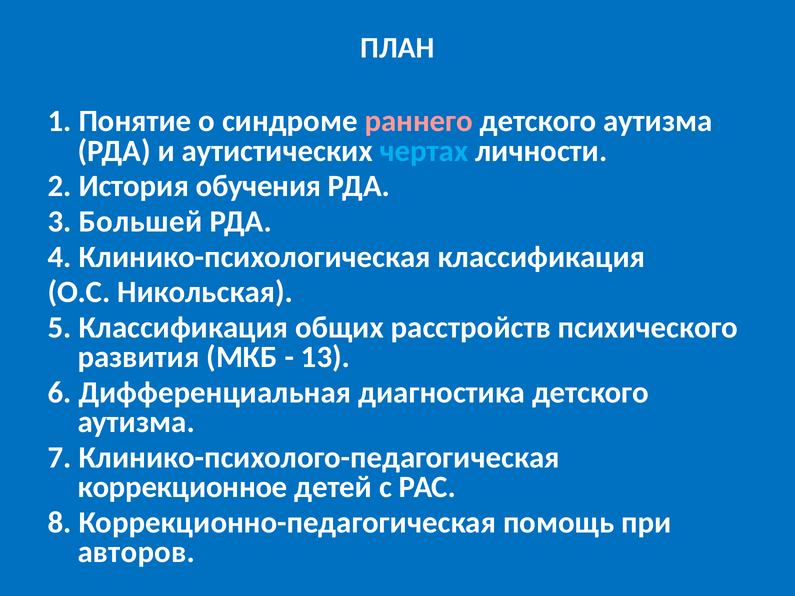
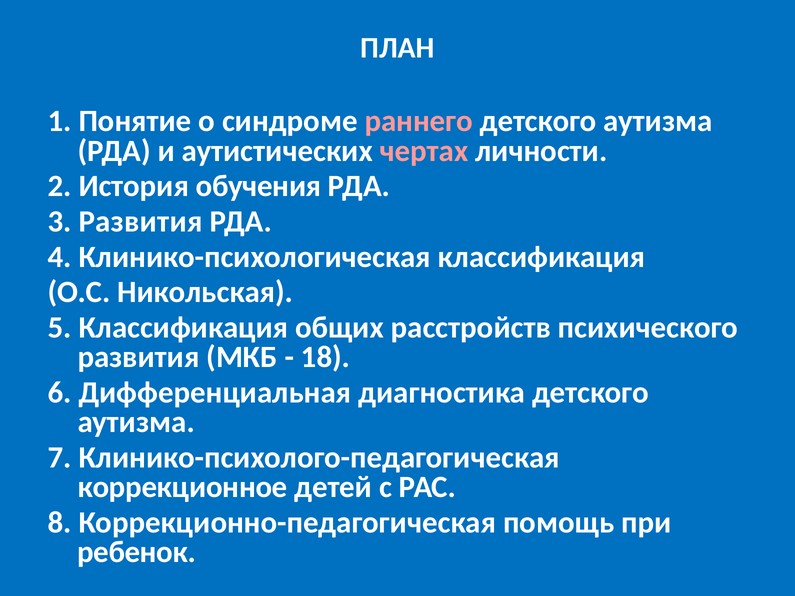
чертах colour: light blue -> pink
3 Большей: Большей -> Развития
13: 13 -> 18
авторов: авторов -> ребенок
